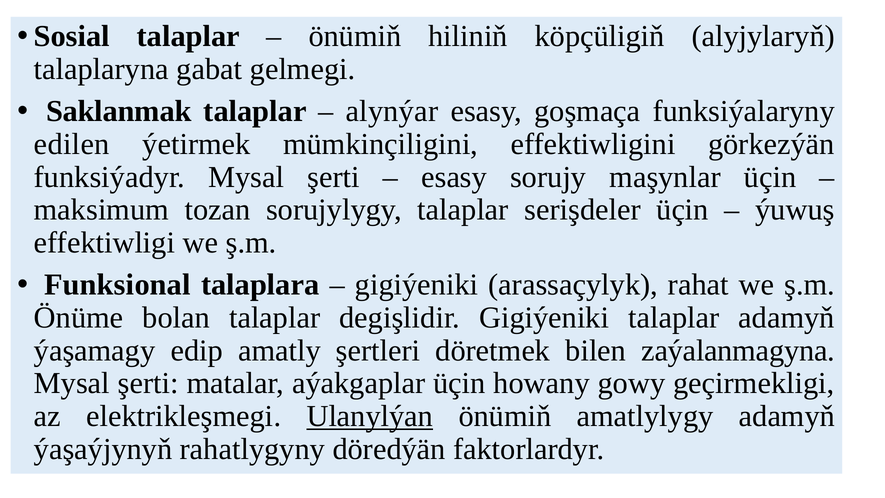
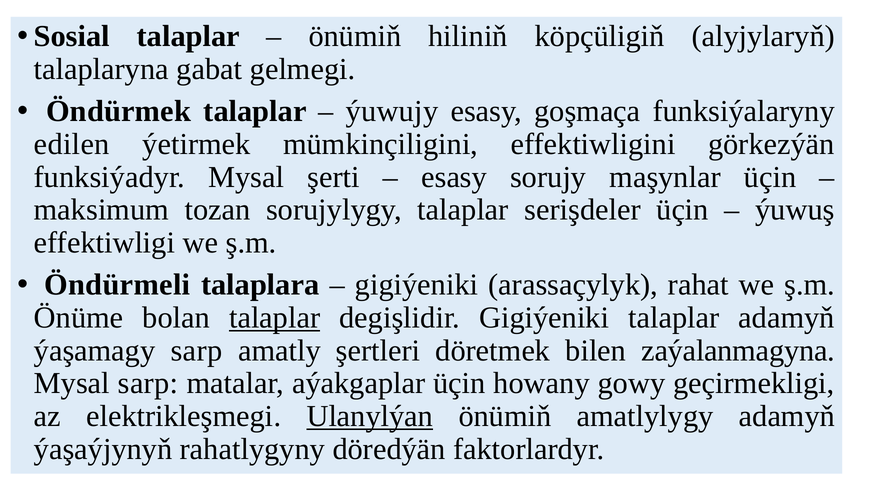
Saklanmak: Saklanmak -> Öndürmek
alynýar: alynýar -> ýuwujy
Funksional: Funksional -> Öndürmeli
talaplar at (275, 318) underline: none -> present
ýaşamagy edip: edip -> sarp
şerti at (148, 383): şerti -> sarp
